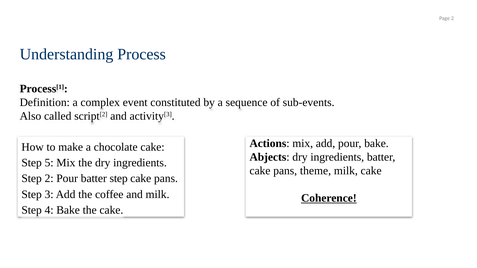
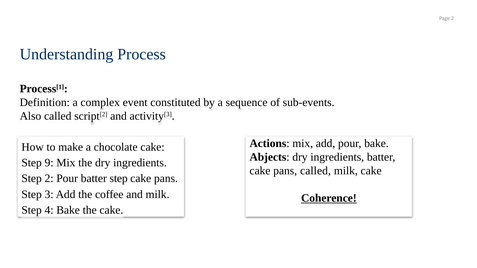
5: 5 -> 9
pans theme: theme -> called
